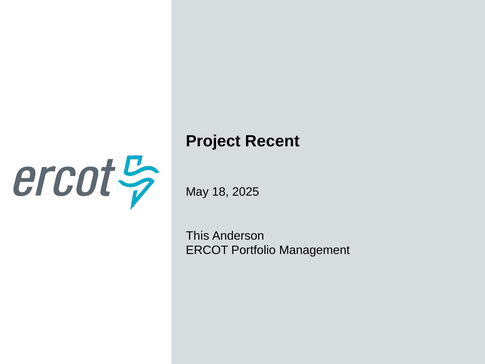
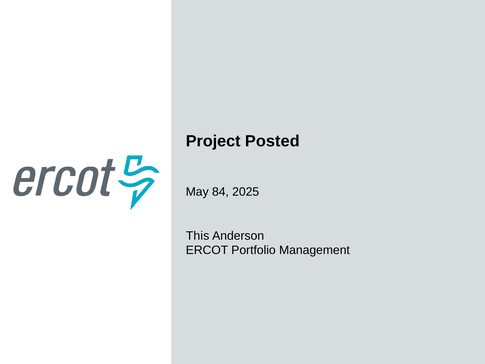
Recent: Recent -> Posted
18: 18 -> 84
